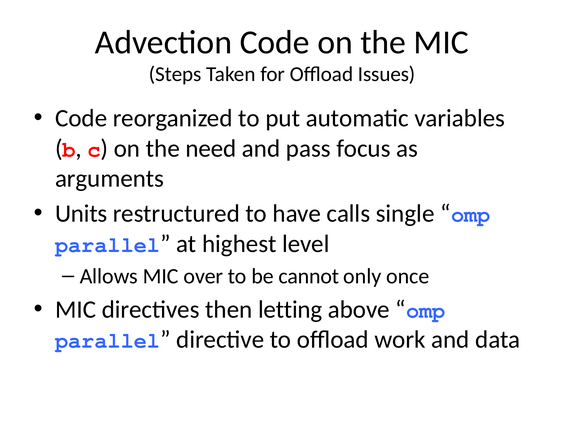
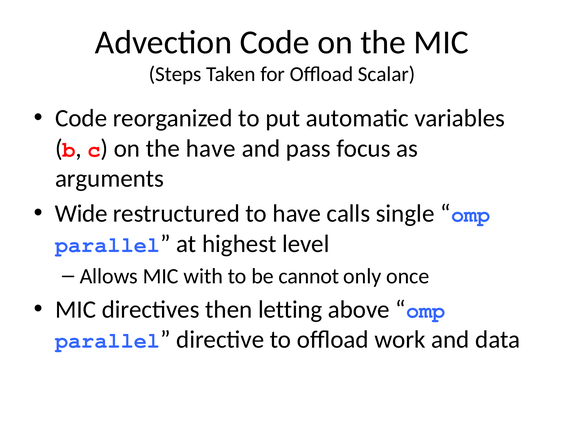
Issues: Issues -> Scalar
the need: need -> have
Units: Units -> Wide
over: over -> with
